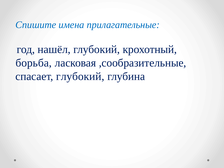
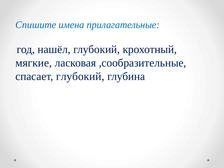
борьба: борьба -> мягкие
